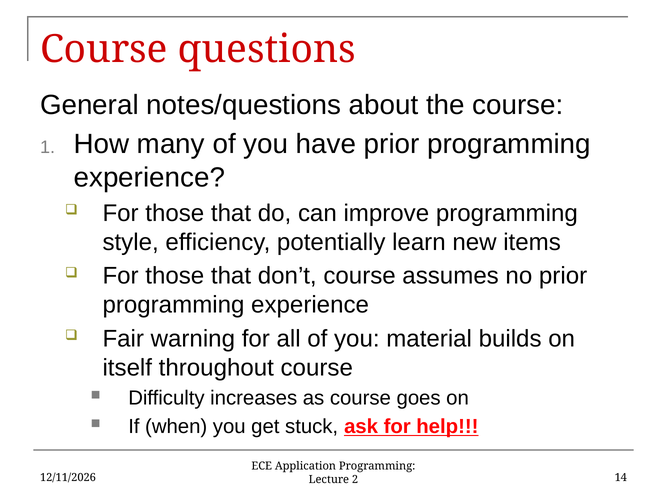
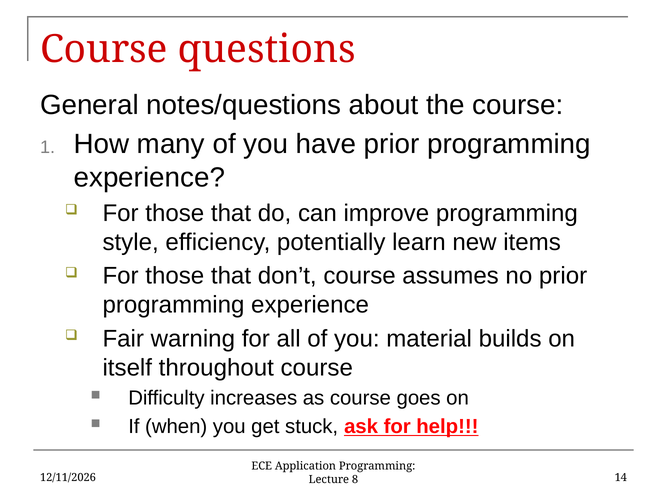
2: 2 -> 8
